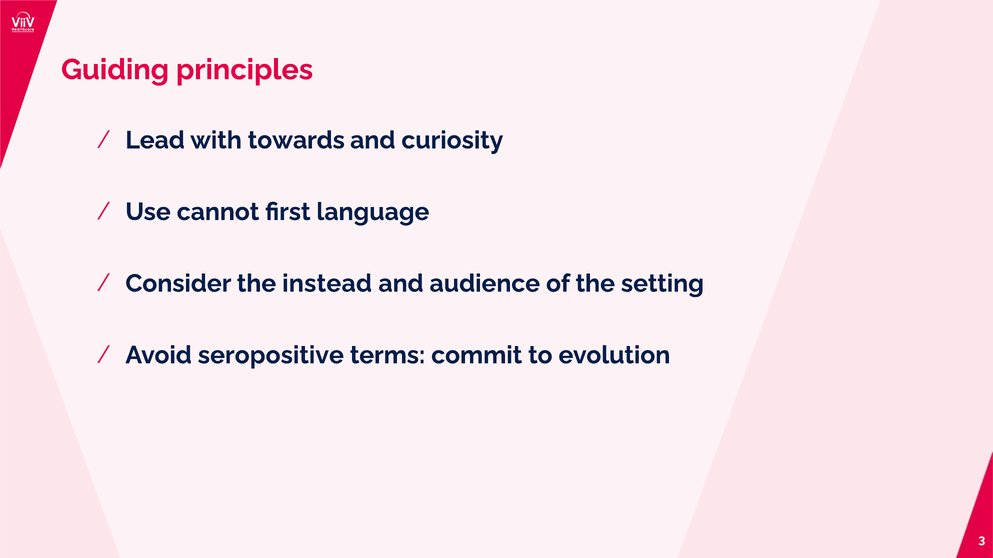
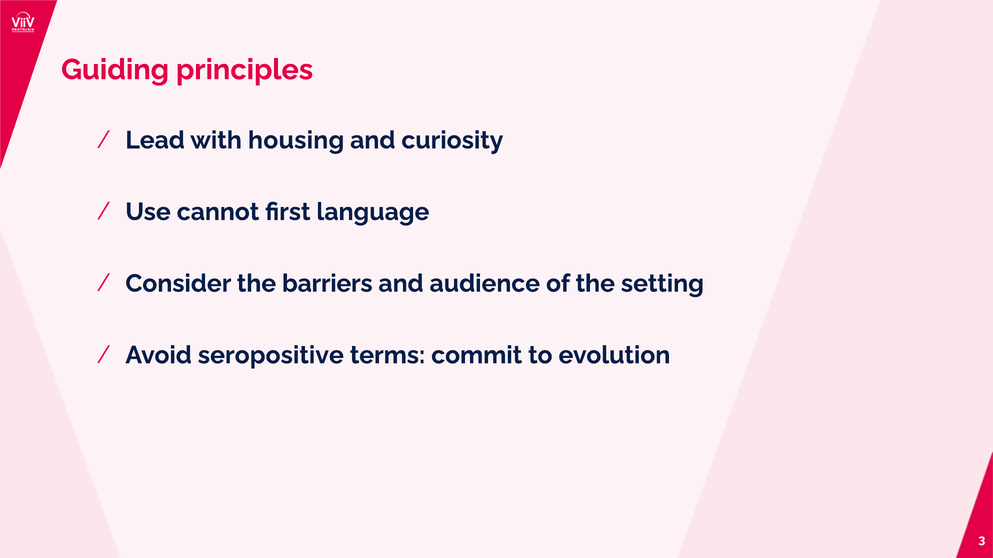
towards: towards -> housing
instead: instead -> barriers
